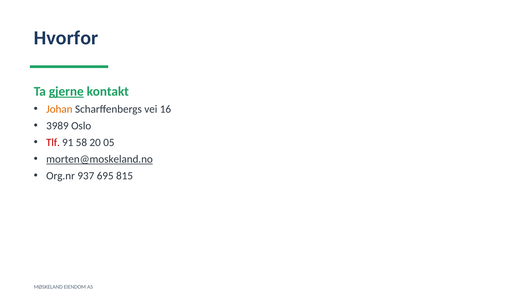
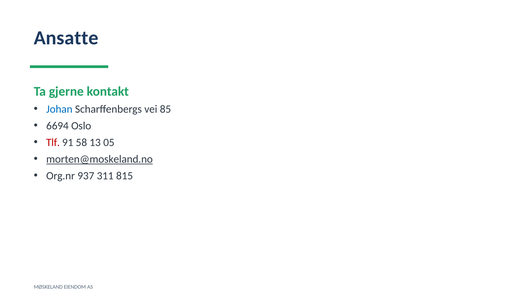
Hvorfor: Hvorfor -> Ansatte
gjerne underline: present -> none
Johan colour: orange -> blue
16: 16 -> 85
3989: 3989 -> 6694
20: 20 -> 13
695: 695 -> 311
